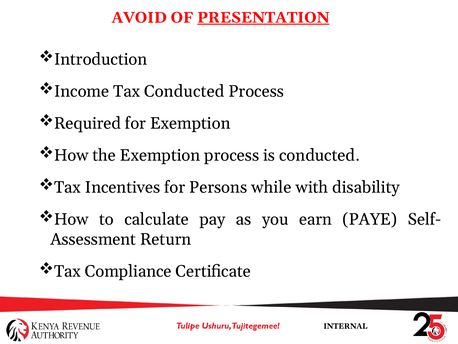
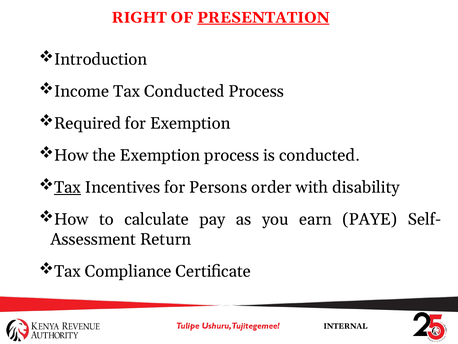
AVOID: AVOID -> RIGHT
Tax at (67, 187) underline: none -> present
while: while -> order
